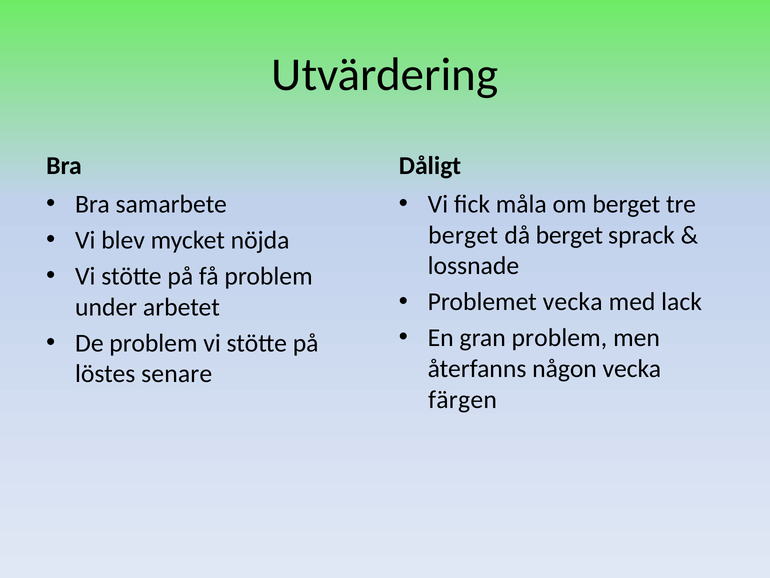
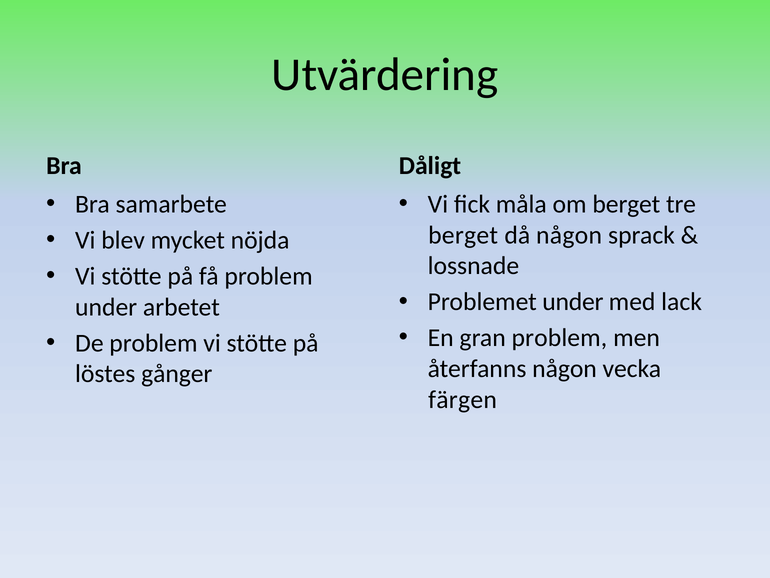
då berget: berget -> någon
Problemet vecka: vecka -> under
senare: senare -> gånger
